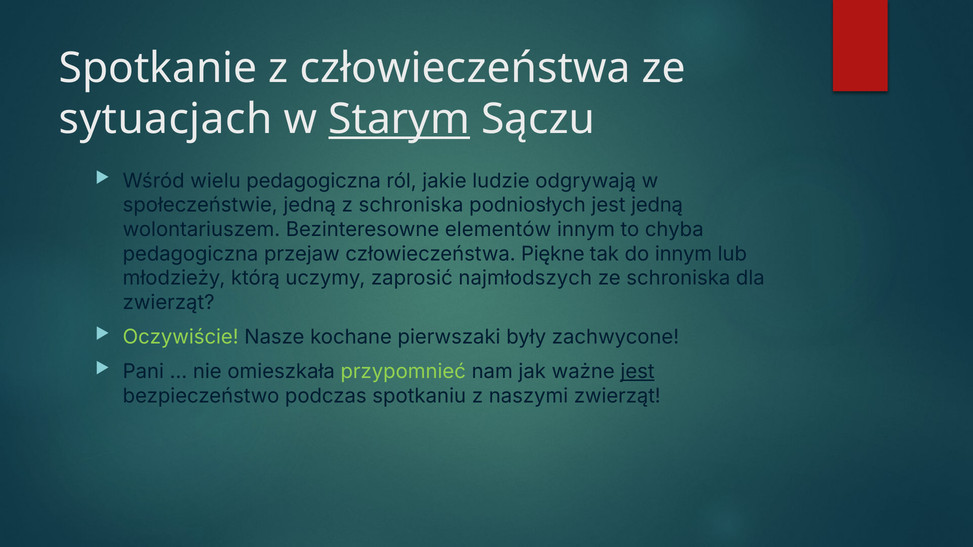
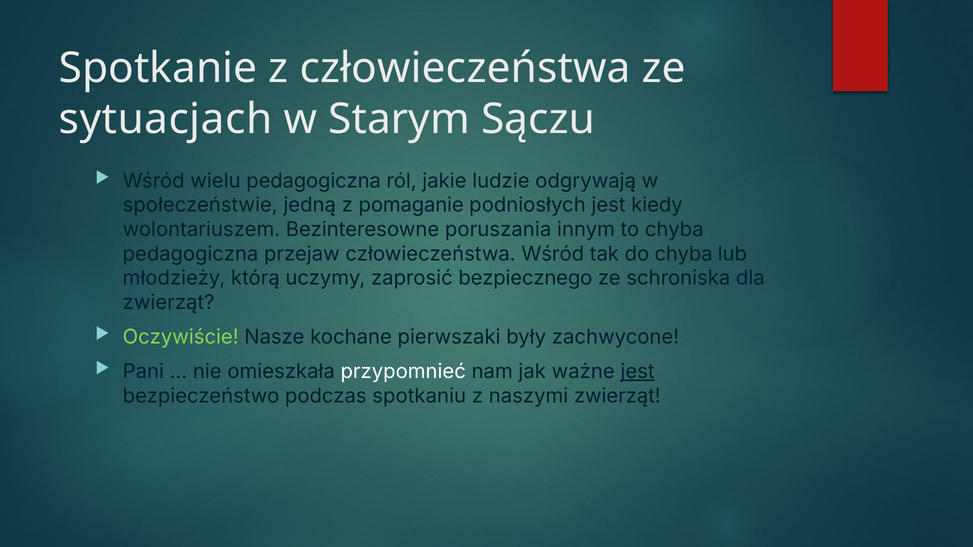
Starym underline: present -> none
z schroniska: schroniska -> pomaganie
jest jedną: jedną -> kiedy
elementów: elementów -> poruszania
człowieczeństwa Piękne: Piękne -> Wśród
do innym: innym -> chyba
najmłodszych: najmłodszych -> bezpiecznego
przypomnieć colour: light green -> white
